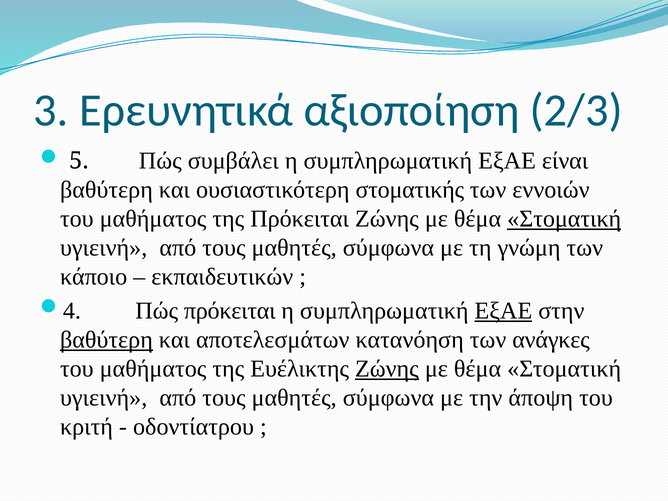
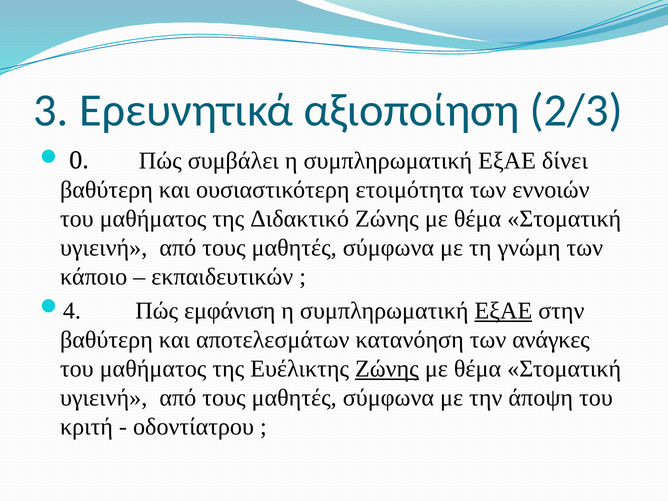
5: 5 -> 0
είναι: είναι -> δίνει
στοματικής: στοματικής -> ετοιμότητα
της Πρόκειται: Πρόκειται -> Διδακτικό
Στοματική at (564, 219) underline: present -> none
Πώς πρόκειται: πρόκειται -> εμφάνιση
βαθύτερη at (106, 340) underline: present -> none
